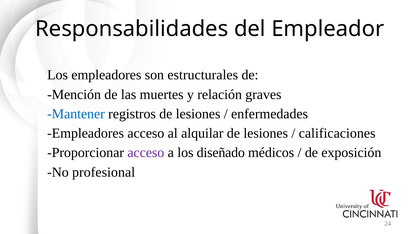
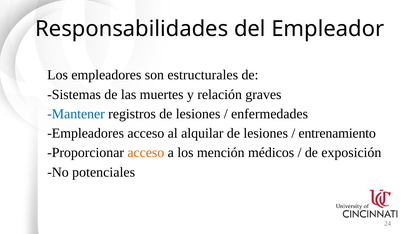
Mención: Mención -> Sistemas
calificaciones: calificaciones -> entrenamiento
acceso at (146, 152) colour: purple -> orange
diseñado: diseñado -> mención
profesional: profesional -> potenciales
